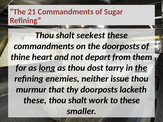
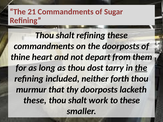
shalt seekest: seekest -> refining
long underline: present -> none
enemies: enemies -> included
issue: issue -> forth
